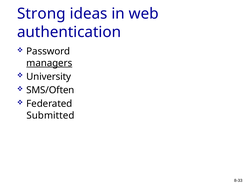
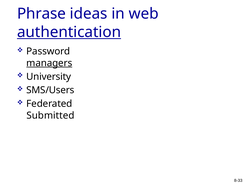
Strong: Strong -> Phrase
authentication underline: none -> present
SMS/Often: SMS/Often -> SMS/Users
